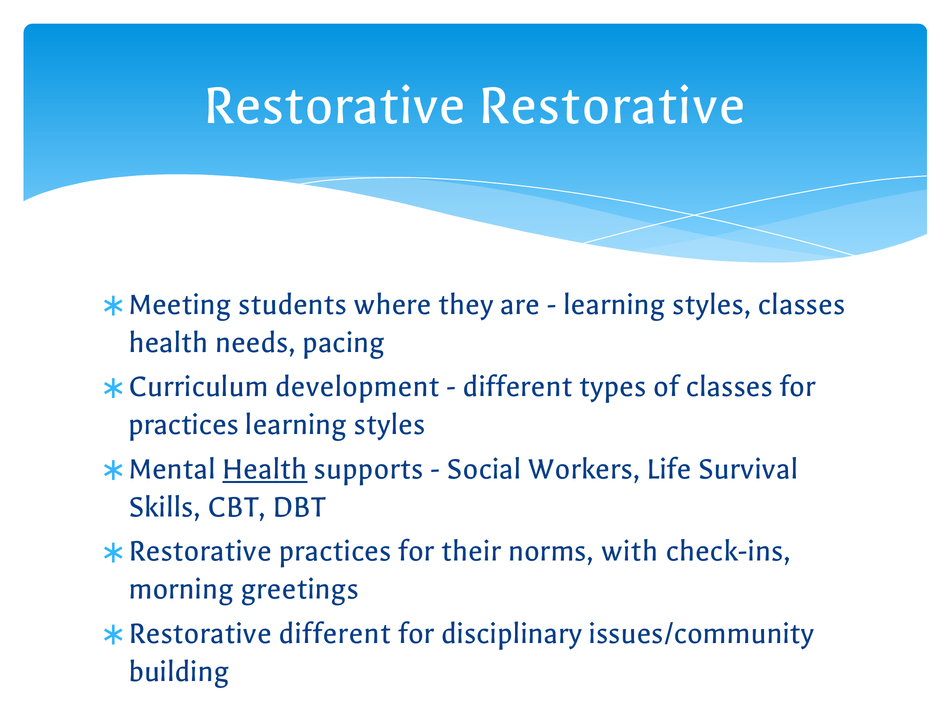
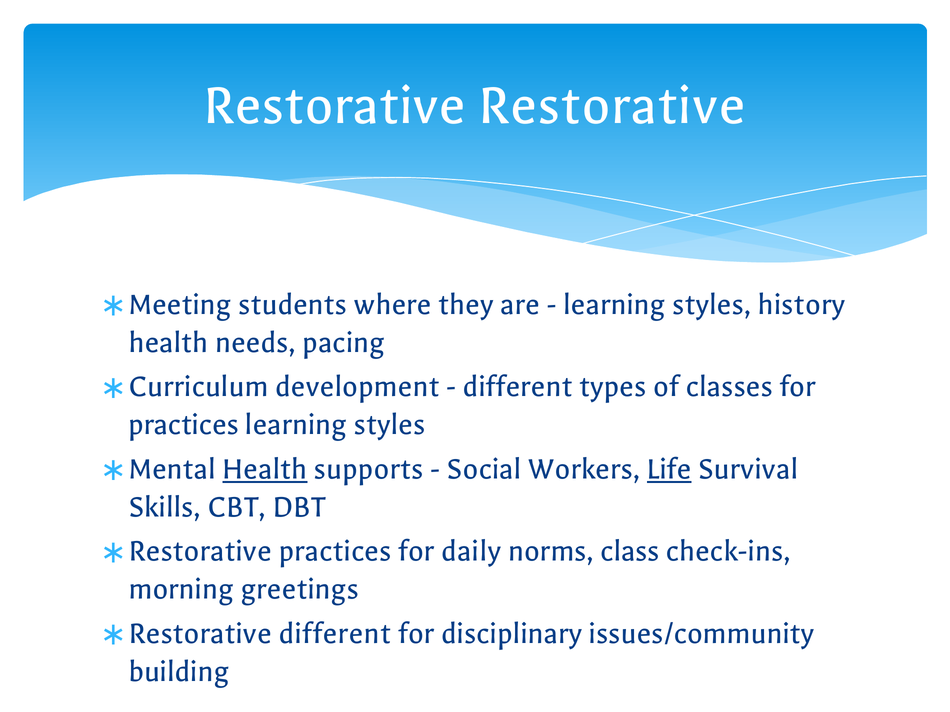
styles classes: classes -> history
Life underline: none -> present
their: their -> daily
with: with -> class
